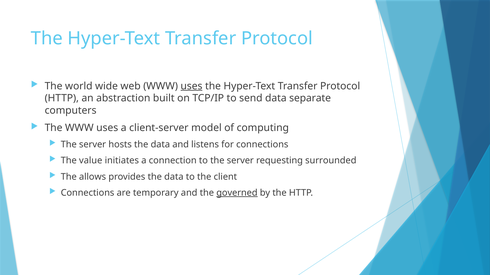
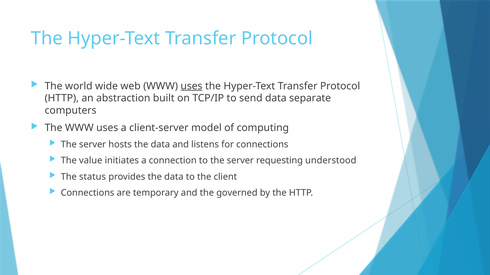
surrounded: surrounded -> understood
allows: allows -> status
governed underline: present -> none
